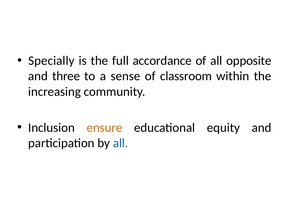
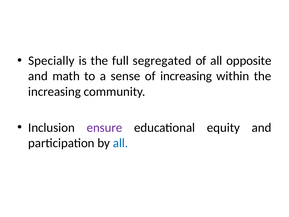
accordance: accordance -> segregated
three: three -> math
of classroom: classroom -> increasing
ensure colour: orange -> purple
